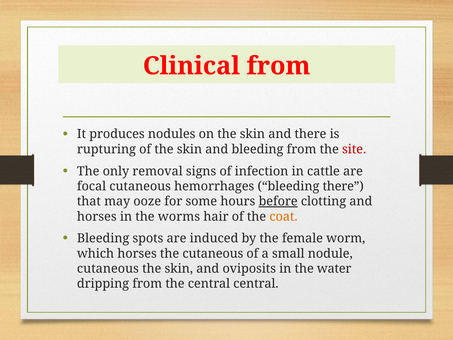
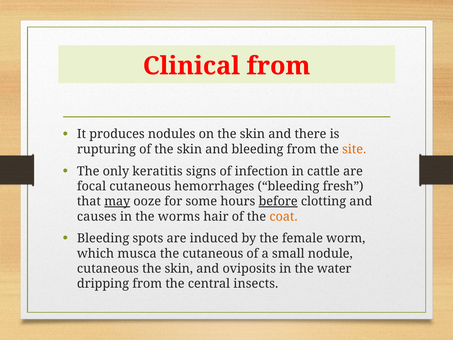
site colour: red -> orange
removal: removal -> keratitis
bleeding there: there -> fresh
may underline: none -> present
horses at (97, 216): horses -> causes
which horses: horses -> musca
central central: central -> insects
